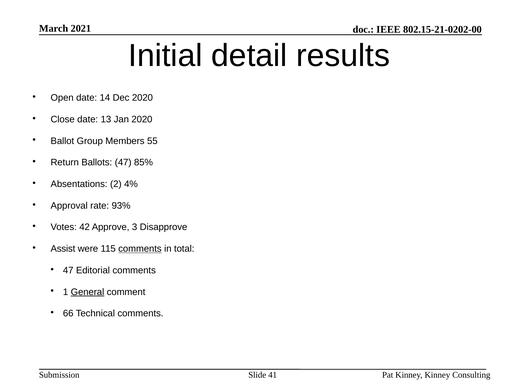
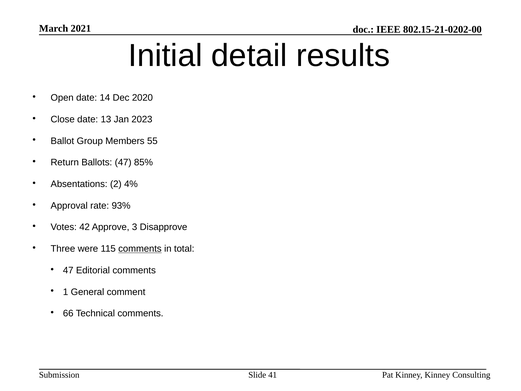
Jan 2020: 2020 -> 2023
Assist: Assist -> Three
General underline: present -> none
